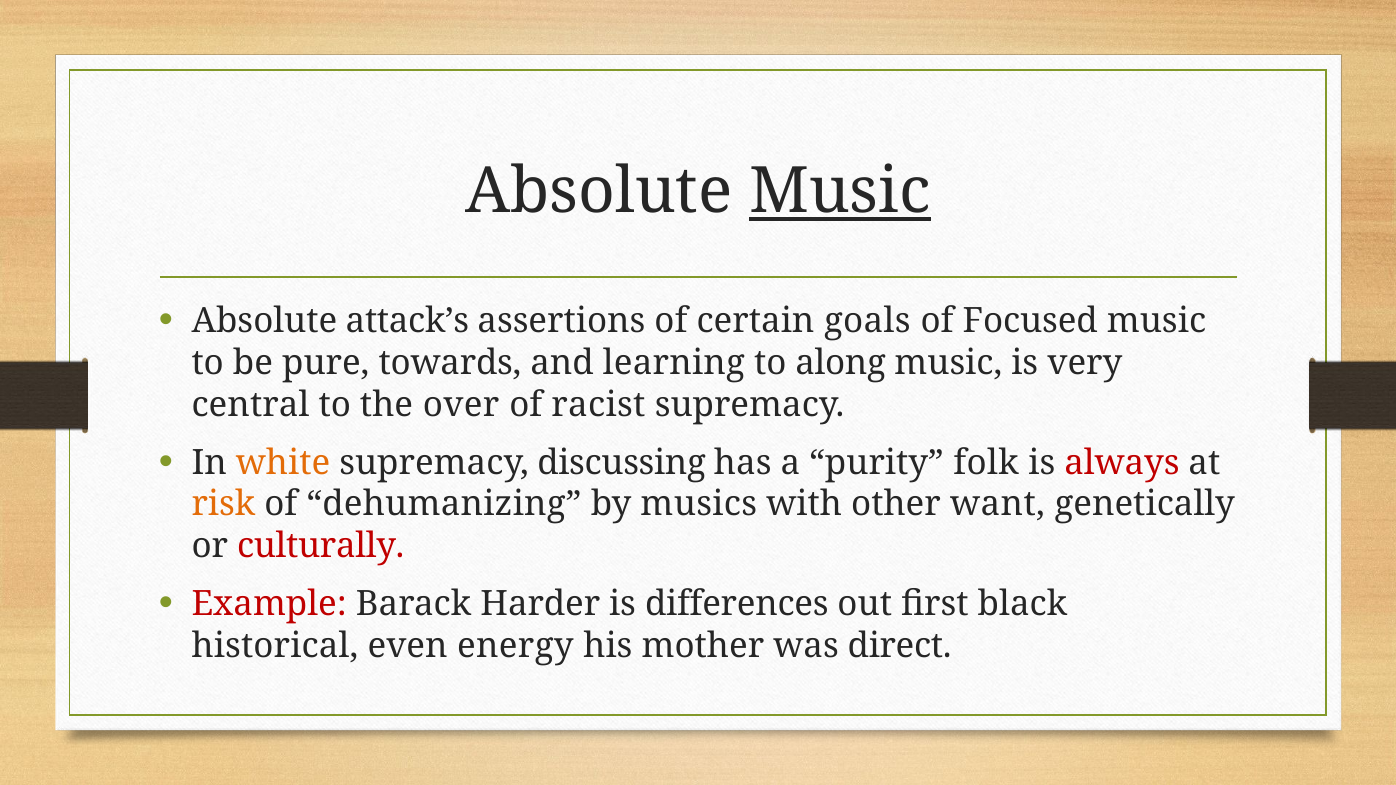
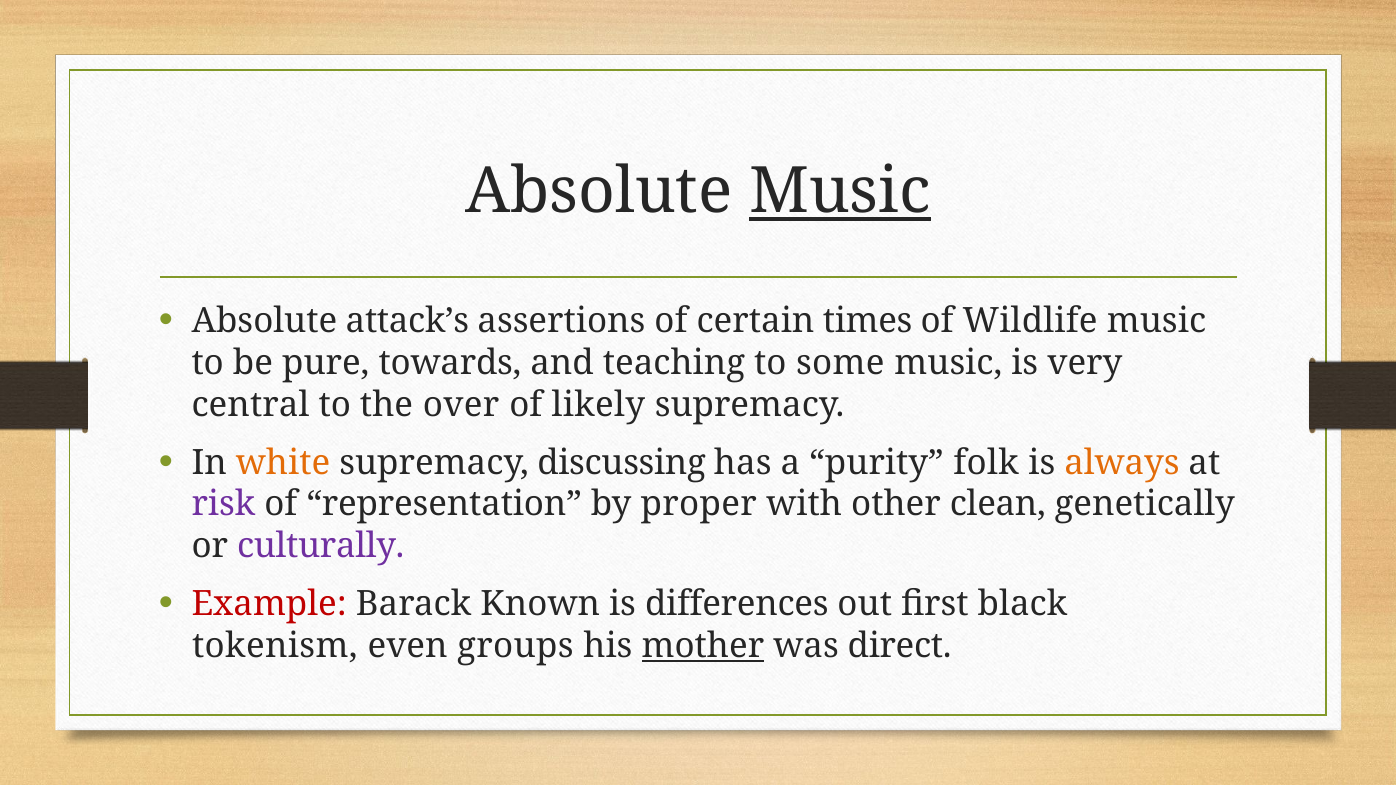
goals: goals -> times
Focused: Focused -> Wildlife
learning: learning -> teaching
along: along -> some
racist: racist -> likely
always colour: red -> orange
risk colour: orange -> purple
dehumanizing: dehumanizing -> representation
musics: musics -> proper
want: want -> clean
culturally colour: red -> purple
Harder: Harder -> Known
historical: historical -> tokenism
energy: energy -> groups
mother underline: none -> present
